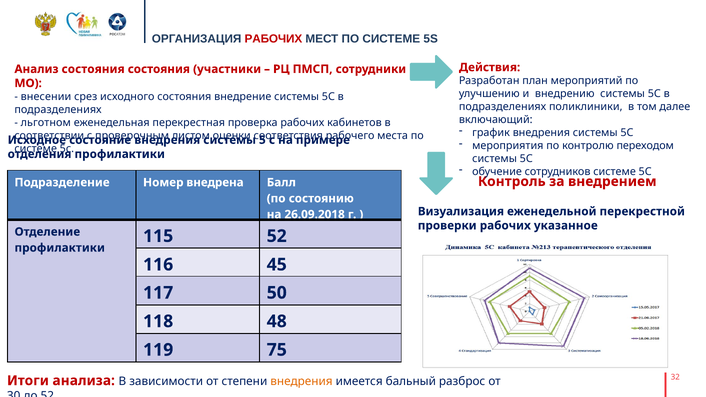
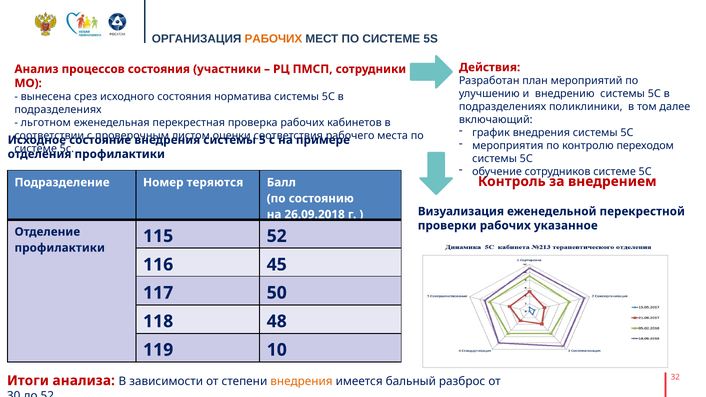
РАБОЧИХ at (273, 39) colour: red -> orange
Анализ состояния: состояния -> процессов
внесении: внесении -> вынесена
внедрение: внедрение -> норматива
внедрена: внедрена -> теряются
75: 75 -> 10
